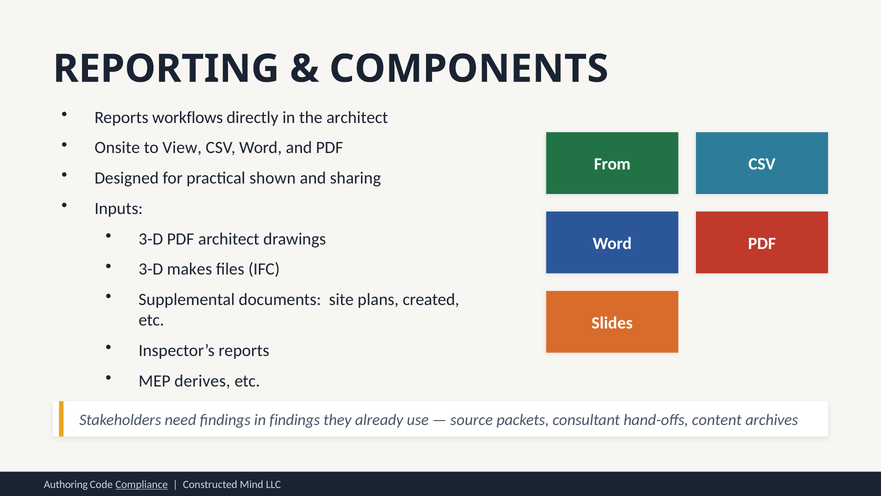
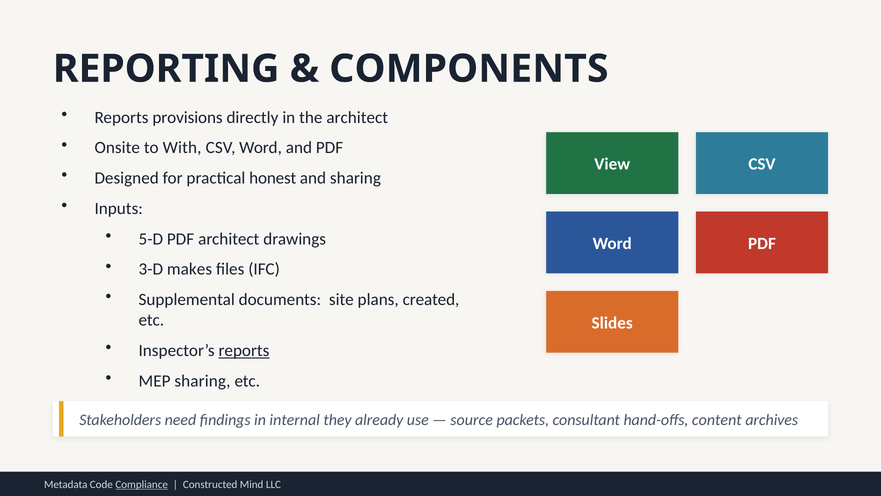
workflows: workflows -> provisions
View: View -> With
From: From -> View
shown: shown -> honest
3-D at (151, 239): 3-D -> 5-D
reports at (244, 350) underline: none -> present
MEP derives: derives -> sharing
in findings: findings -> internal
Authoring: Authoring -> Metadata
